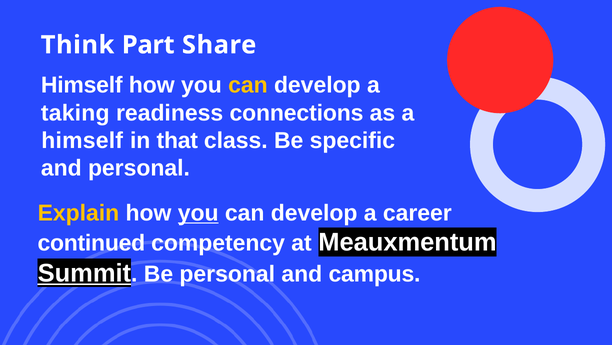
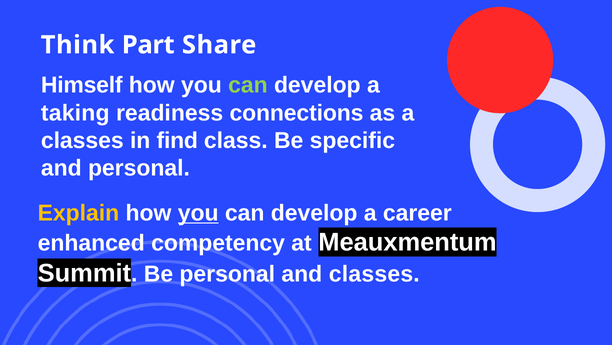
can at (248, 85) colour: yellow -> light green
himself at (82, 140): himself -> classes
that: that -> find
continued: continued -> enhanced
Summit underline: present -> none
and campus: campus -> classes
